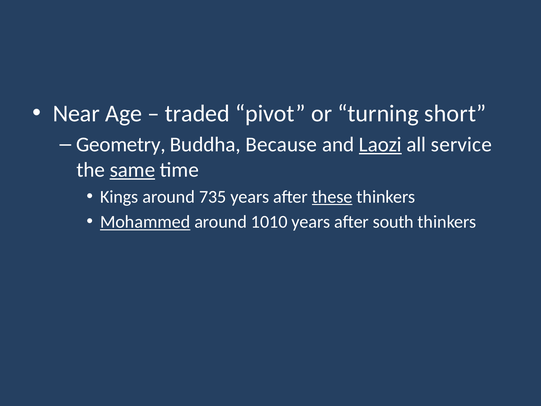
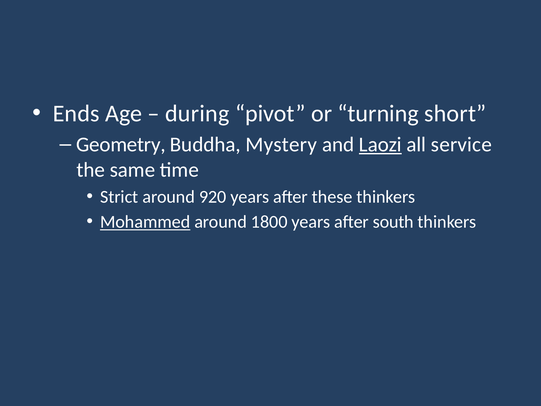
Near: Near -> Ends
traded: traded -> during
Because: Because -> Mystery
same underline: present -> none
Kings: Kings -> Strict
735: 735 -> 920
these underline: present -> none
1010: 1010 -> 1800
